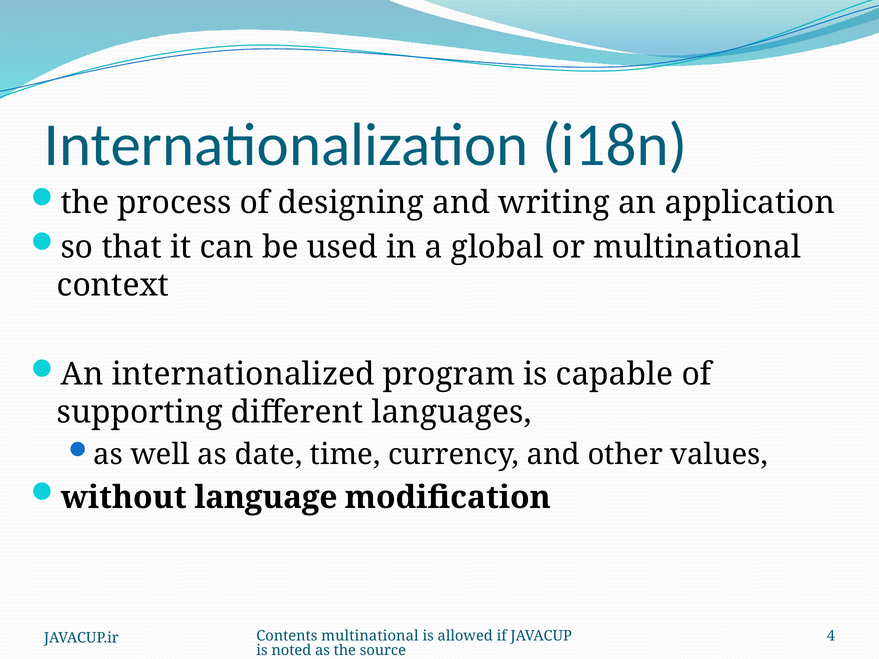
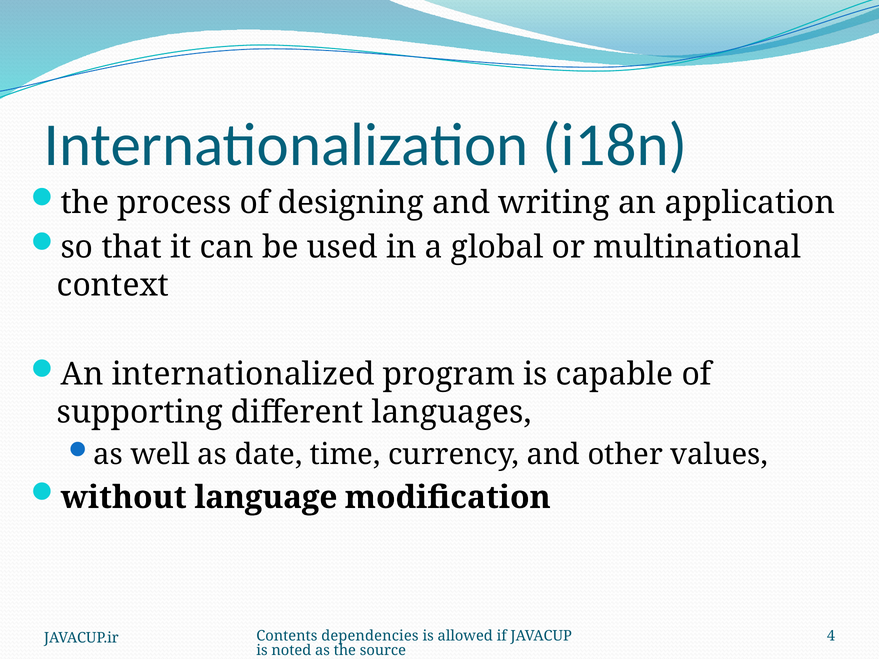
Contents multinational: multinational -> dependencies
